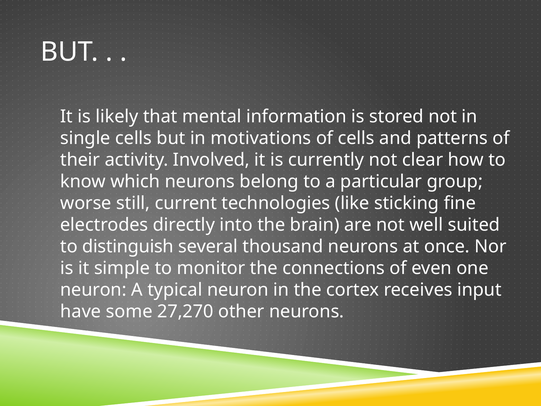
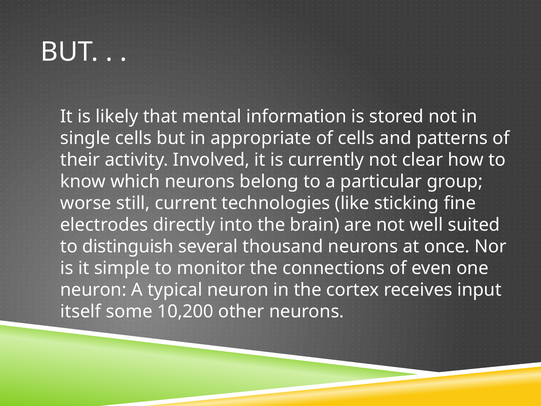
motivations: motivations -> appropriate
have: have -> itself
27,270: 27,270 -> 10,200
